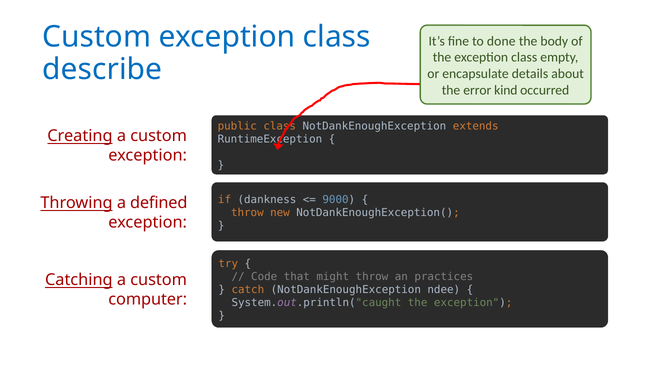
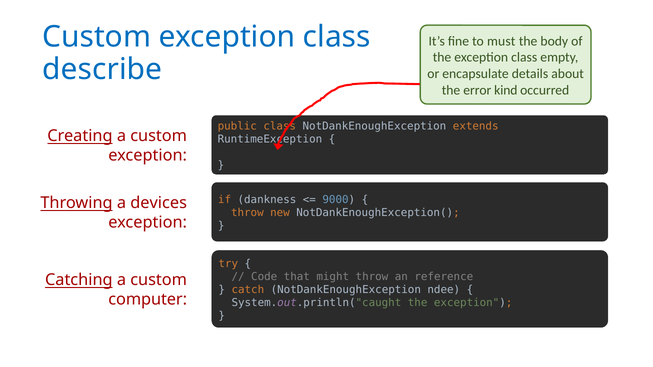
done: done -> must
defined: defined -> devices
practices: practices -> reference
